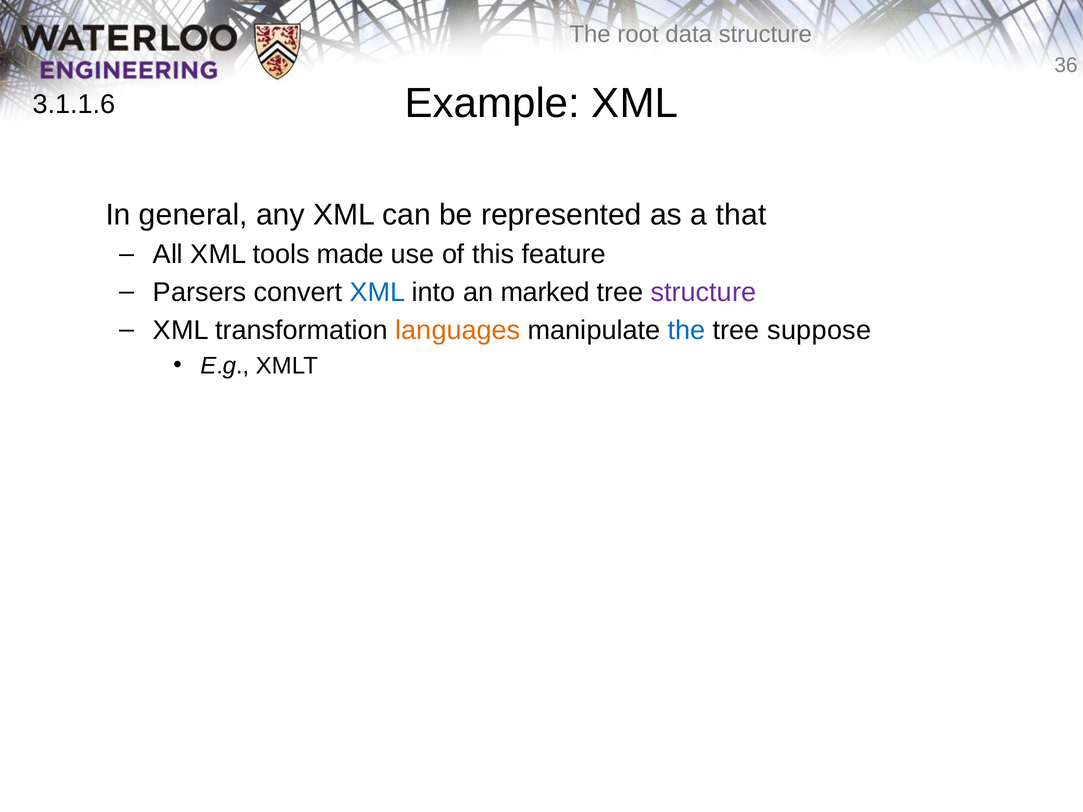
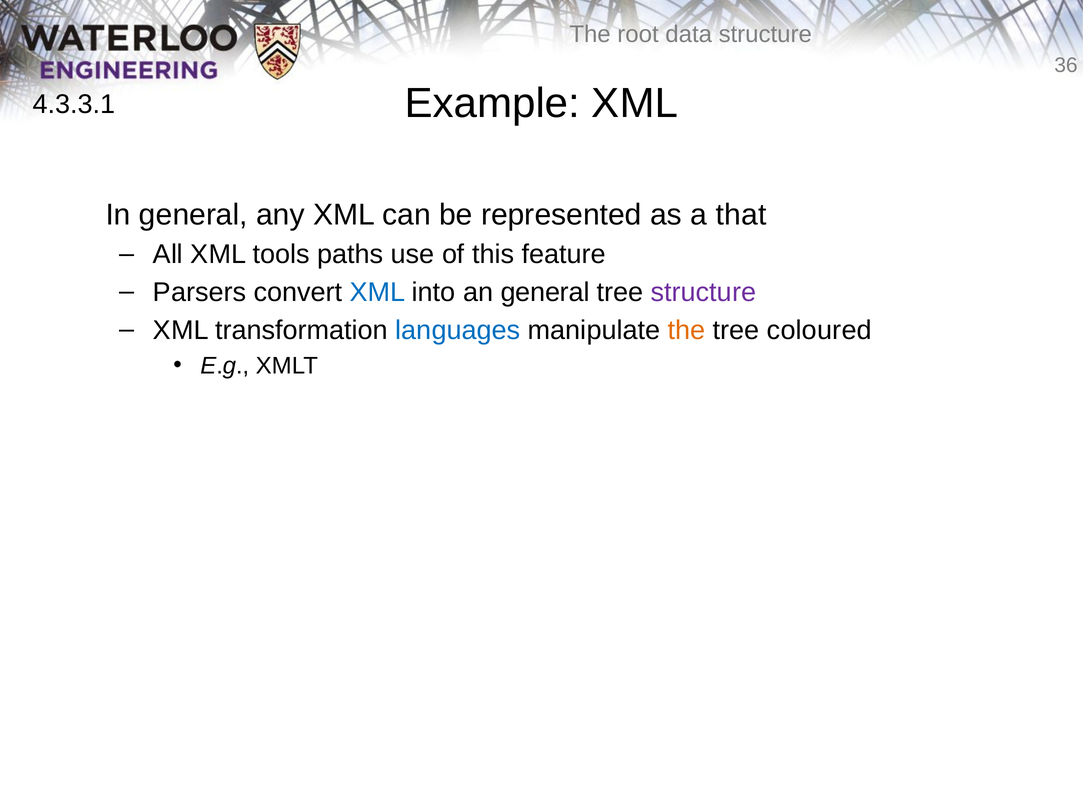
3.1.1.6: 3.1.1.6 -> 4.3.3.1
made: made -> paths
an marked: marked -> general
languages colour: orange -> blue
the at (687, 330) colour: blue -> orange
suppose: suppose -> coloured
